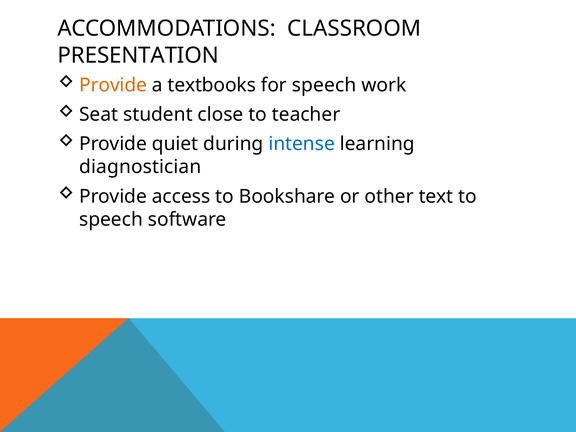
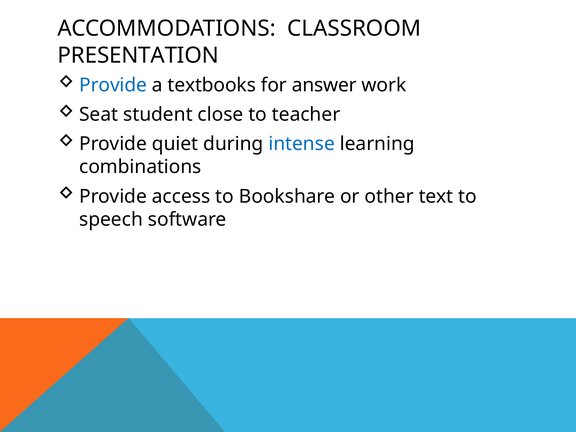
Provide at (113, 85) colour: orange -> blue
for speech: speech -> answer
diagnostician: diagnostician -> combinations
